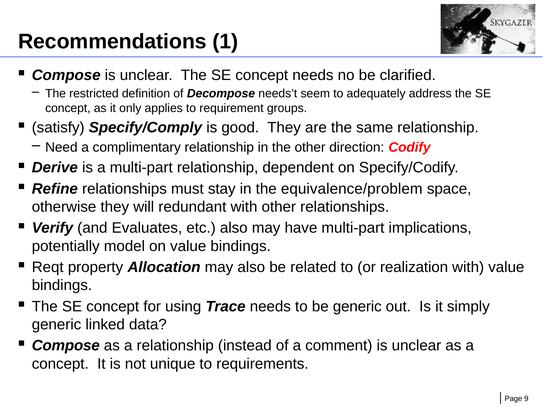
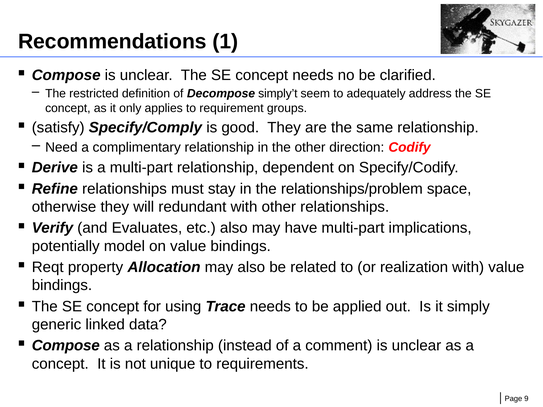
needs’t: needs’t -> simply’t
equivalence/problem: equivalence/problem -> relationships/problem
be generic: generic -> applied
